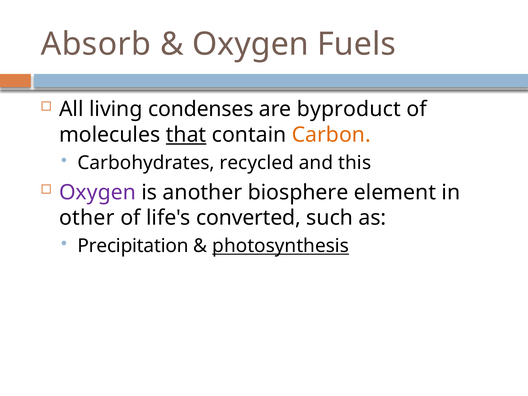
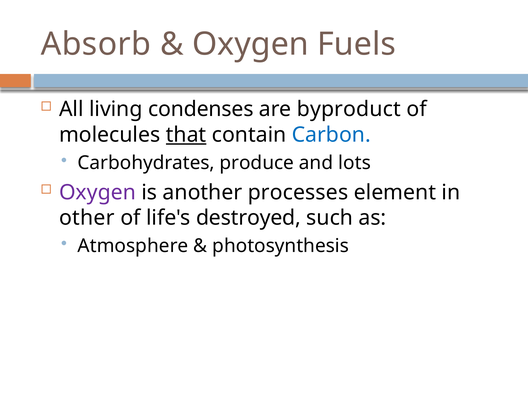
Carbon colour: orange -> blue
recycled: recycled -> produce
this: this -> lots
biosphere: biosphere -> processes
converted: converted -> destroyed
Precipitation: Precipitation -> Atmosphere
photosynthesis underline: present -> none
